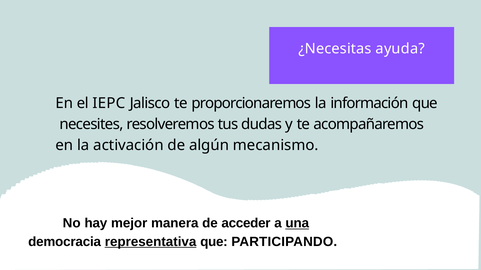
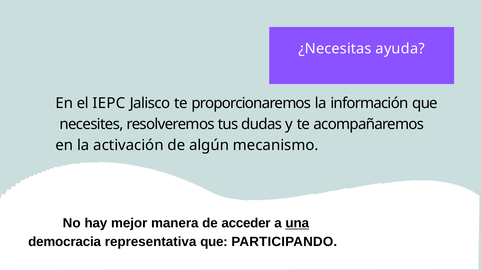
representativa underline: present -> none
